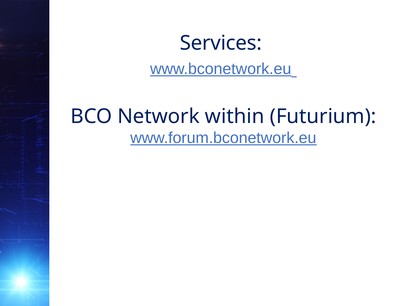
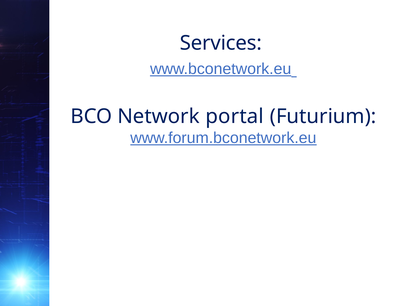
within: within -> portal
